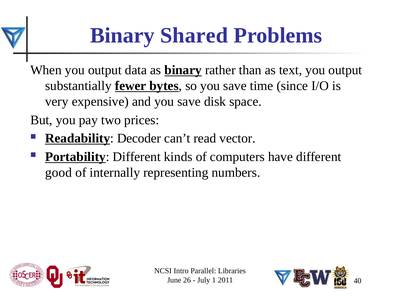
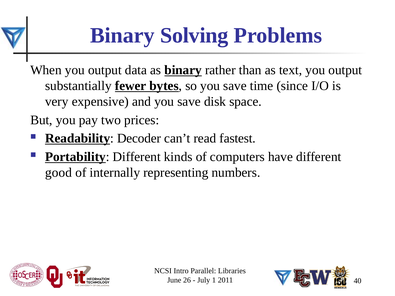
Shared: Shared -> Solving
vector: vector -> fastest
